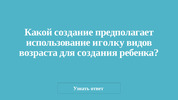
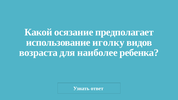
создание: создание -> осязание
создания: создания -> наиболее
